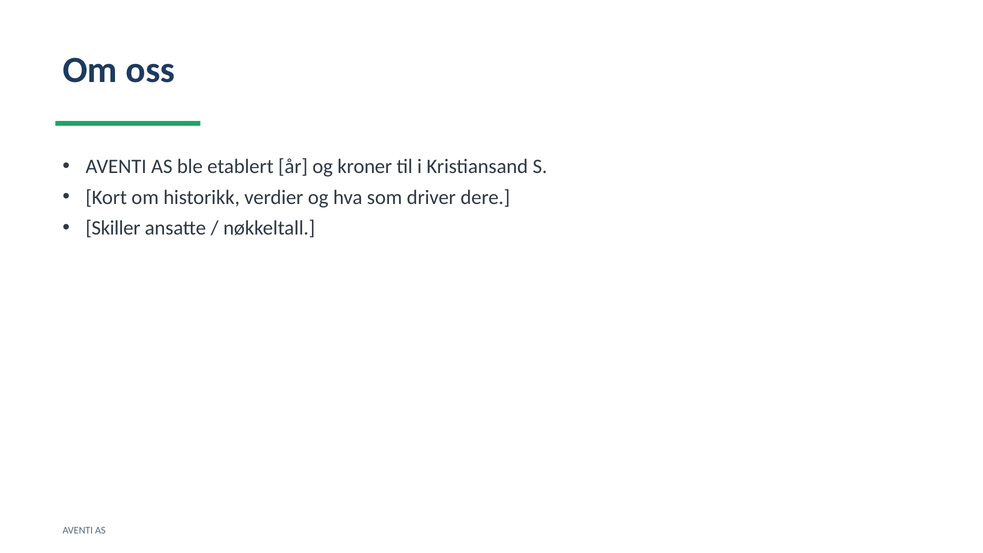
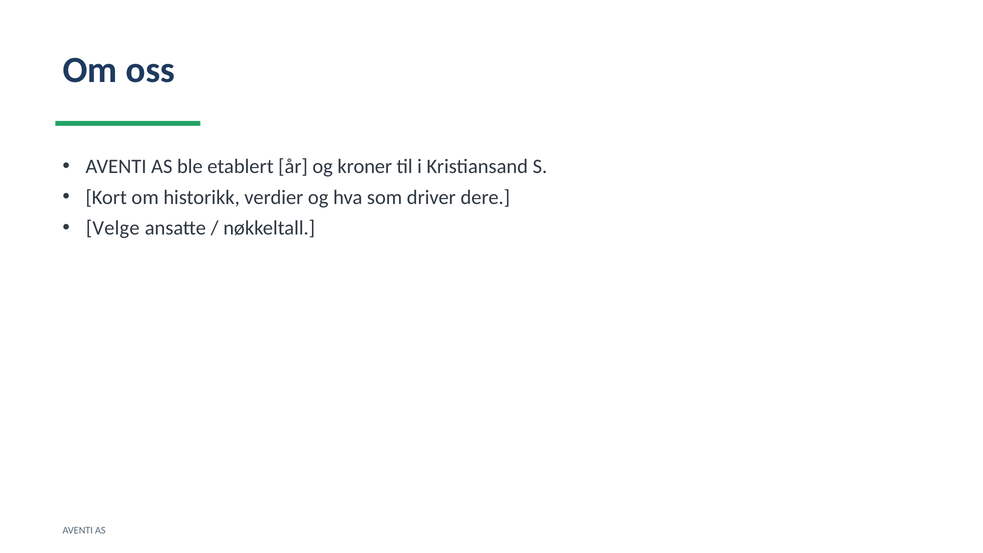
Skiller: Skiller -> Velge
